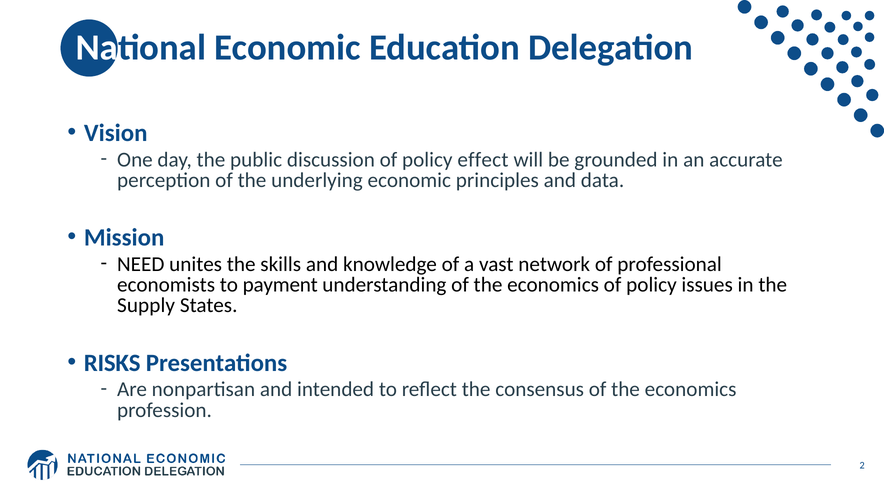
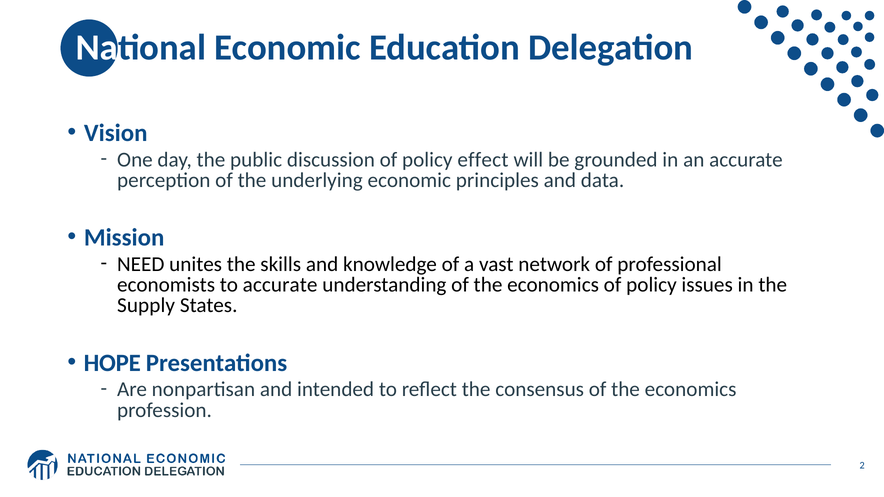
to payment: payment -> accurate
RISKS: RISKS -> HOPE
